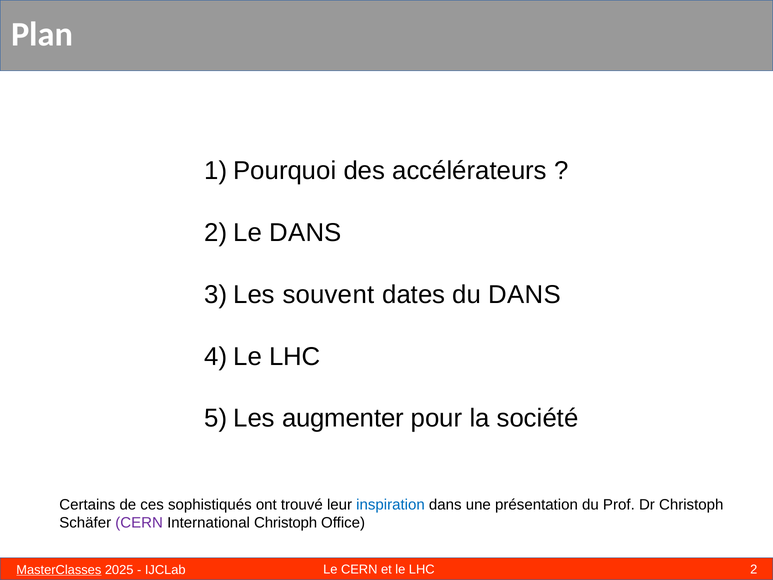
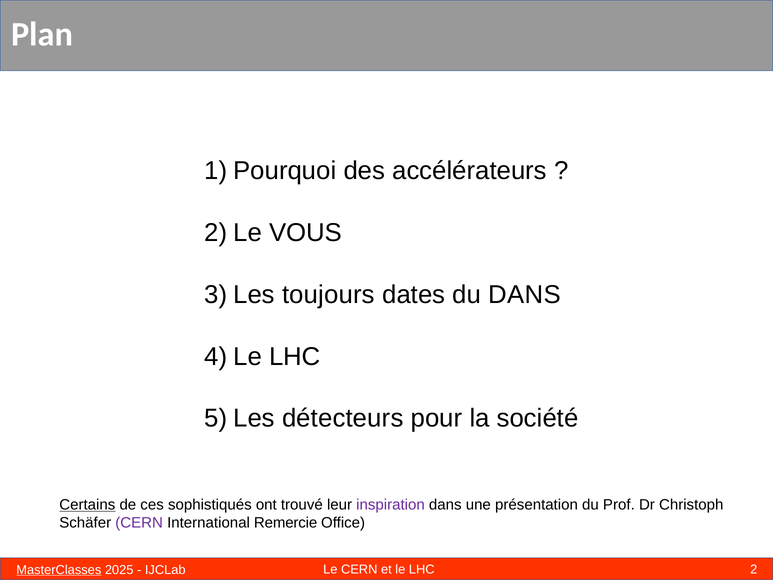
DANS at (305, 233): DANS -> VOUS
souvent: souvent -> toujours
augmenter: augmenter -> détecteurs
Certains underline: none -> present
inspiration colour: blue -> purple
International Christoph: Christoph -> Remercie
